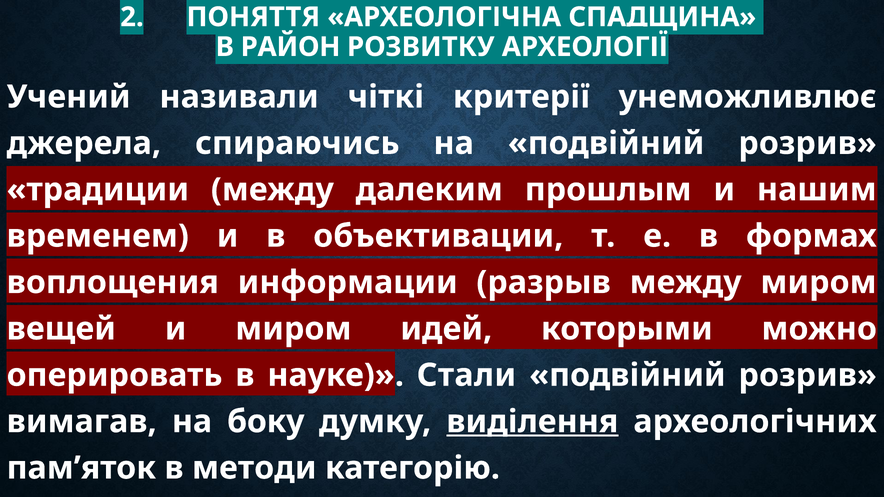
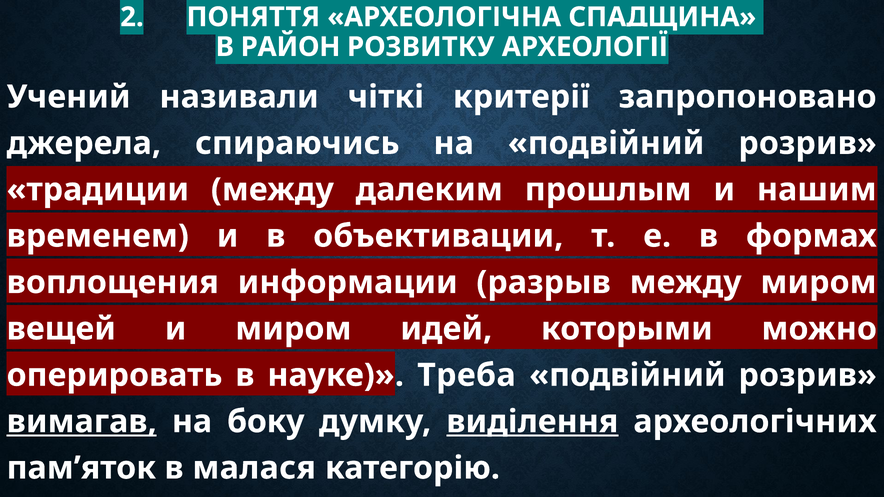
унеможливлює: унеможливлює -> запропоновано
Стали: Стали -> Треба
вимагав underline: none -> present
методи: методи -> малася
